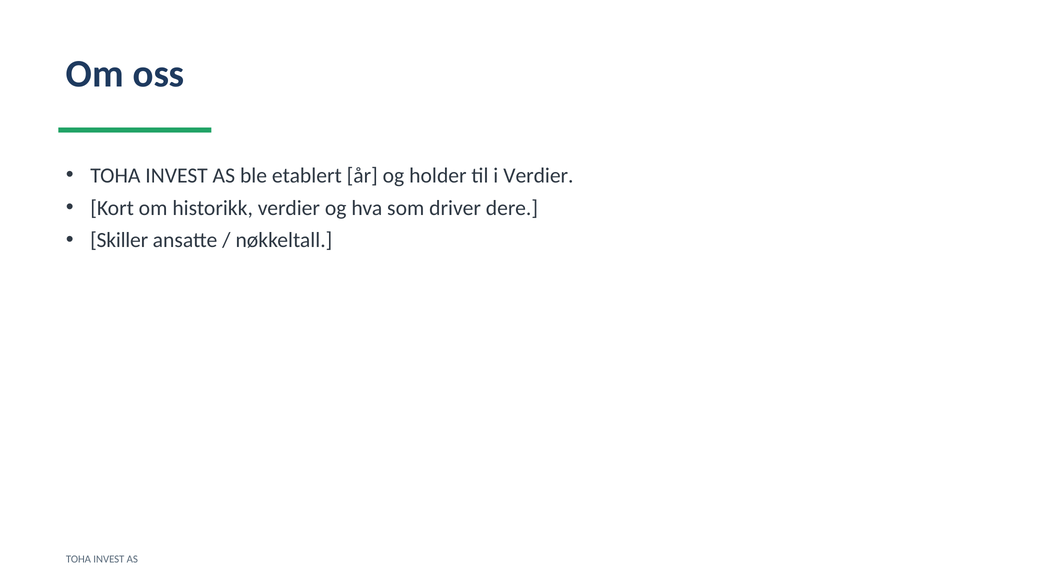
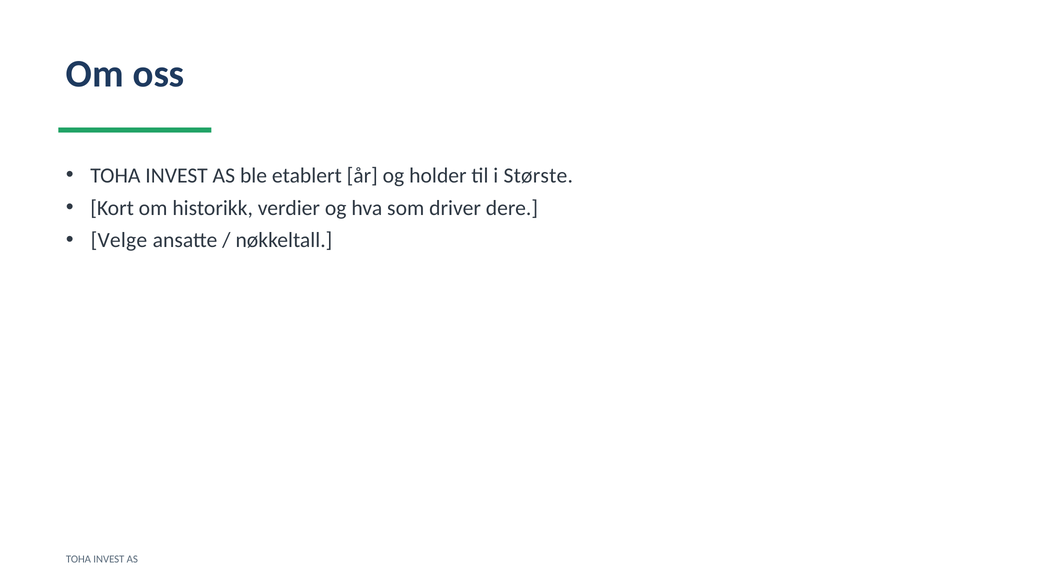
i Verdier: Verdier -> Største
Skiller: Skiller -> Velge
